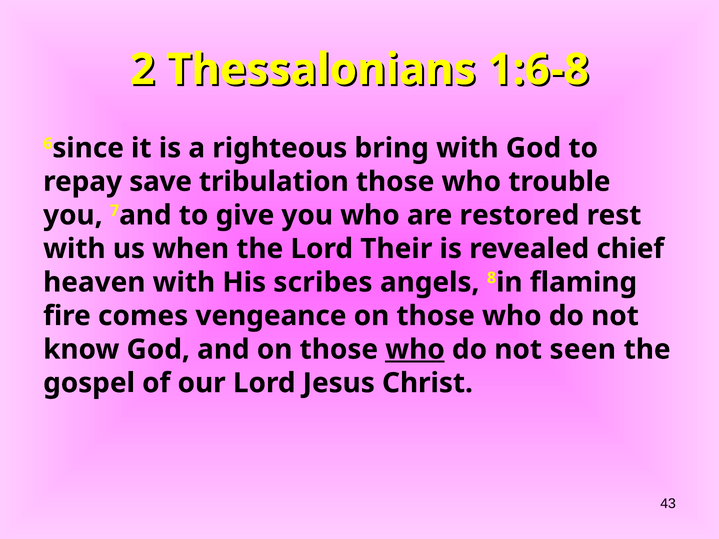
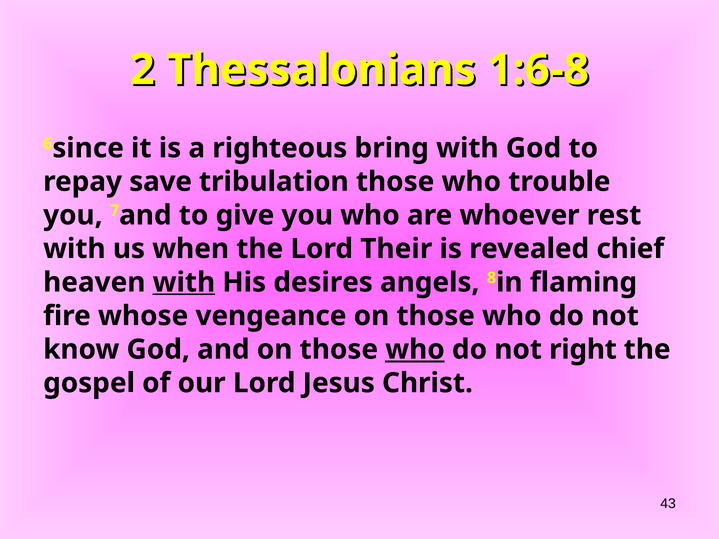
restored: restored -> whoever
with at (184, 282) underline: none -> present
scribes: scribes -> desires
comes: comes -> whose
seen: seen -> right
